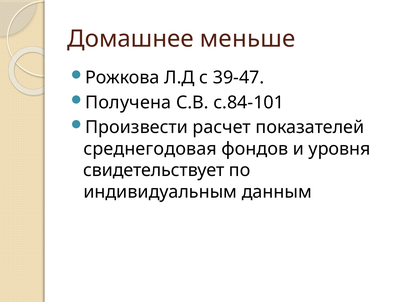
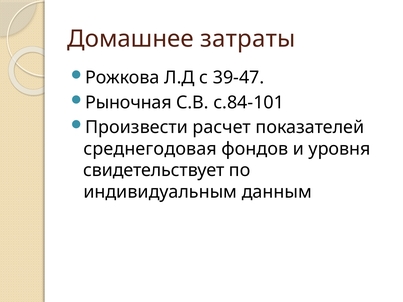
меньше: меньше -> затраты
Получена: Получена -> Рыночная
